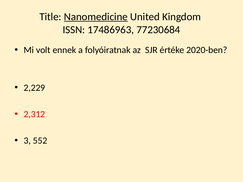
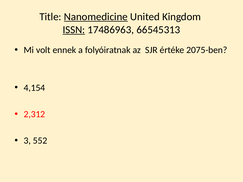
ISSN underline: none -> present
77230684: 77230684 -> 66545313
2020-ben: 2020-ben -> 2075-ben
2,229: 2,229 -> 4,154
